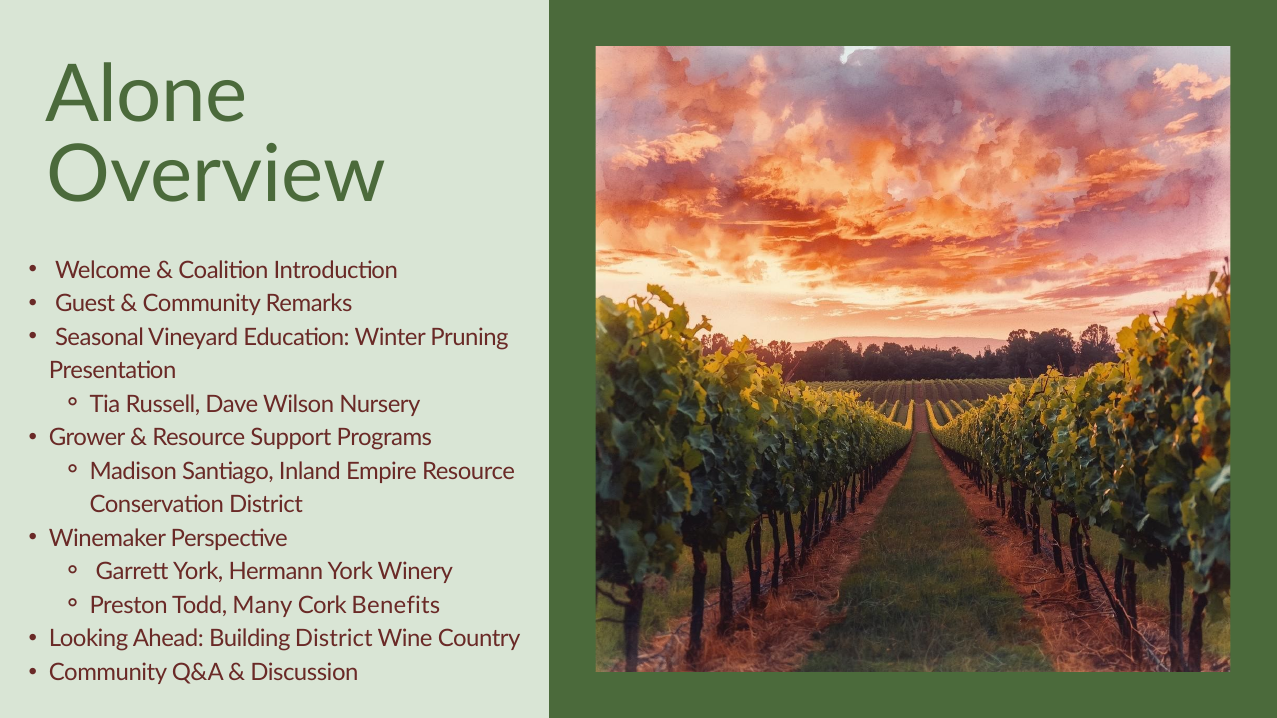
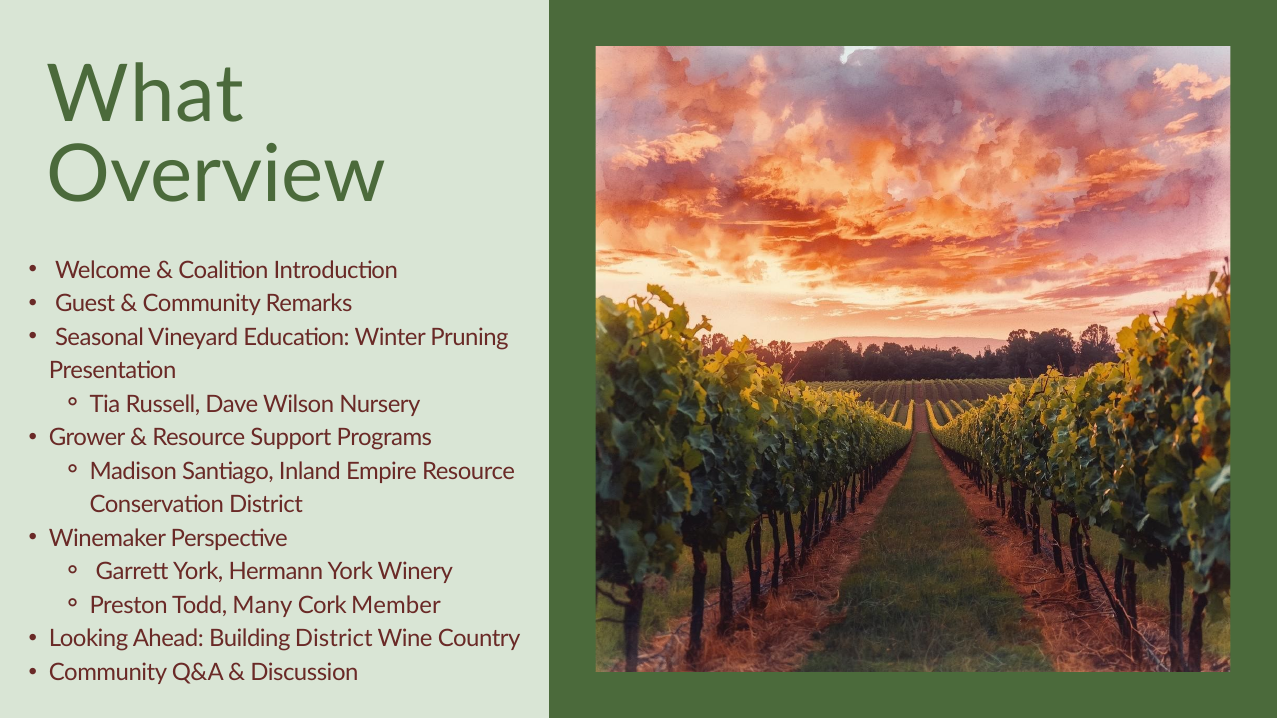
Alone: Alone -> What
Benefits: Benefits -> Member
